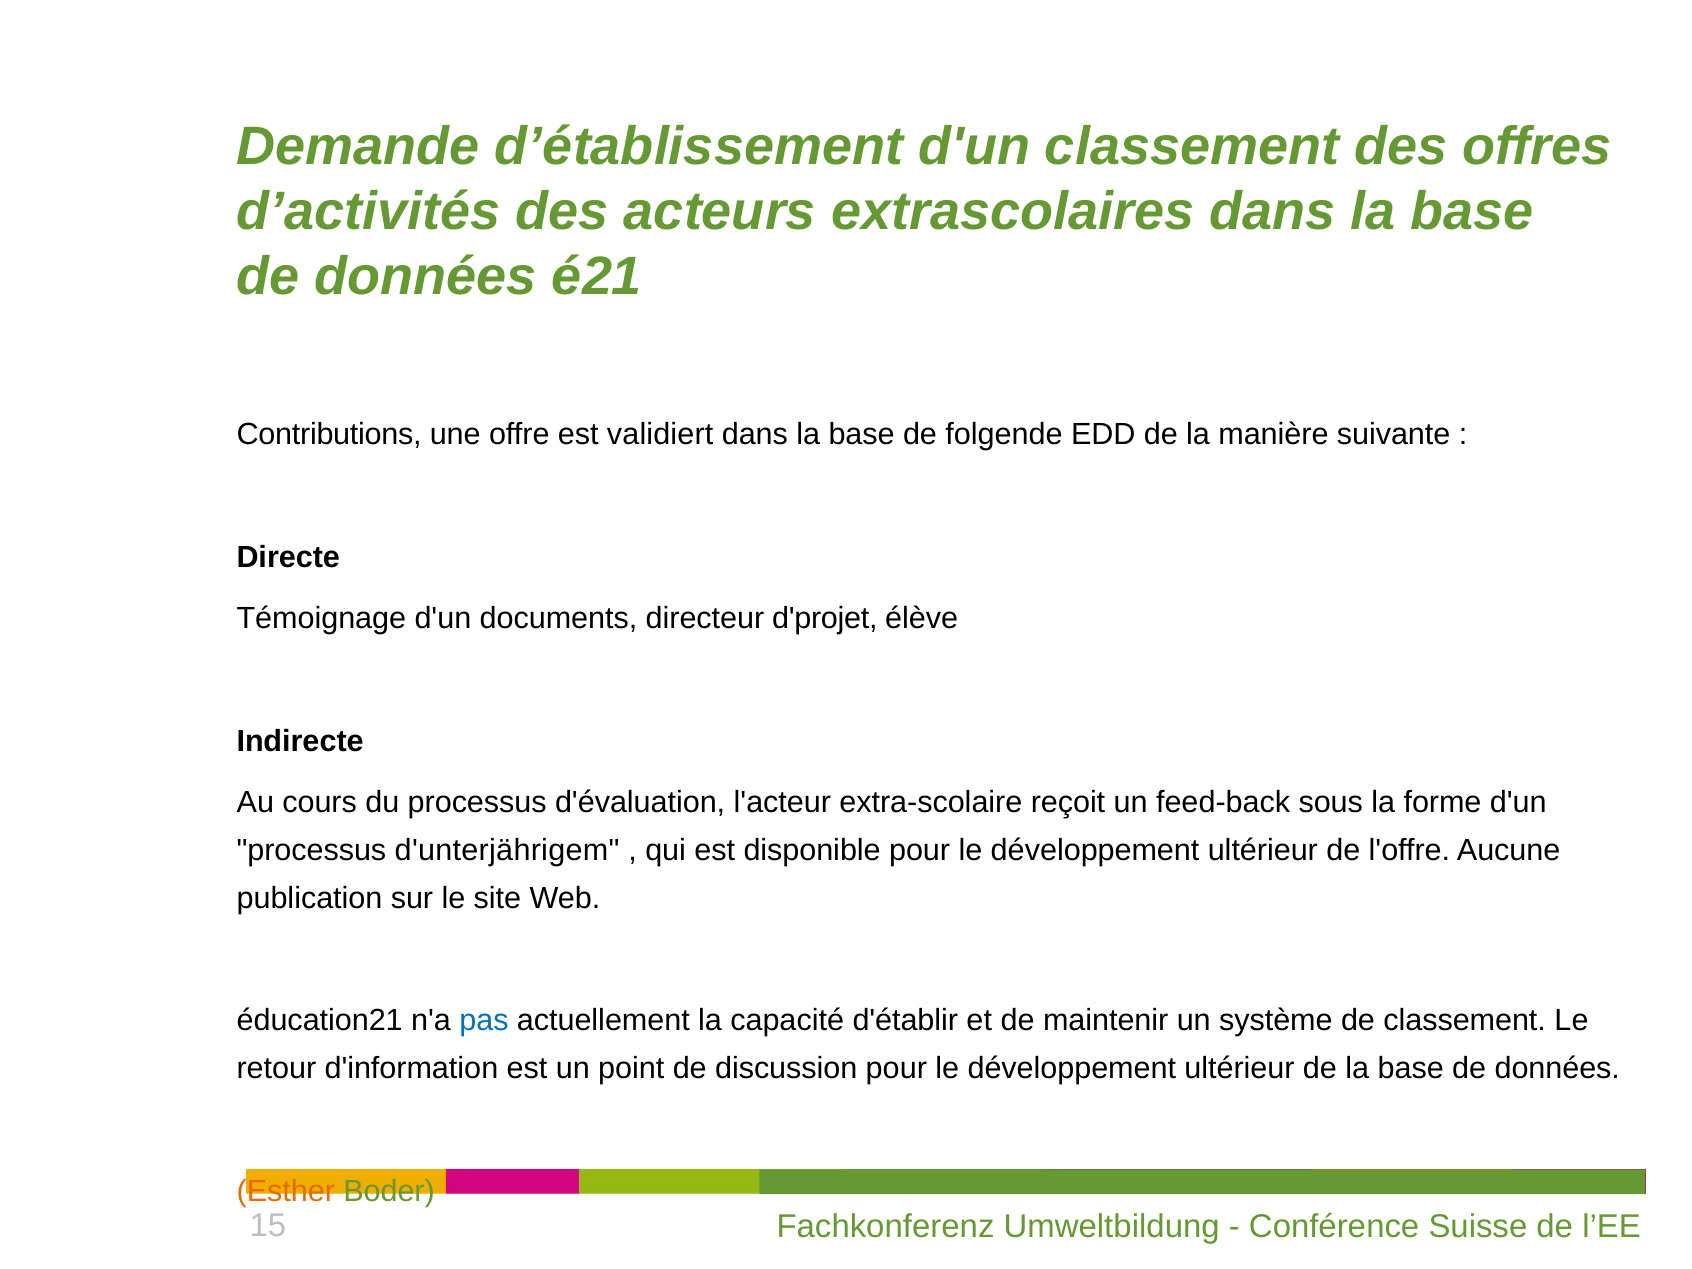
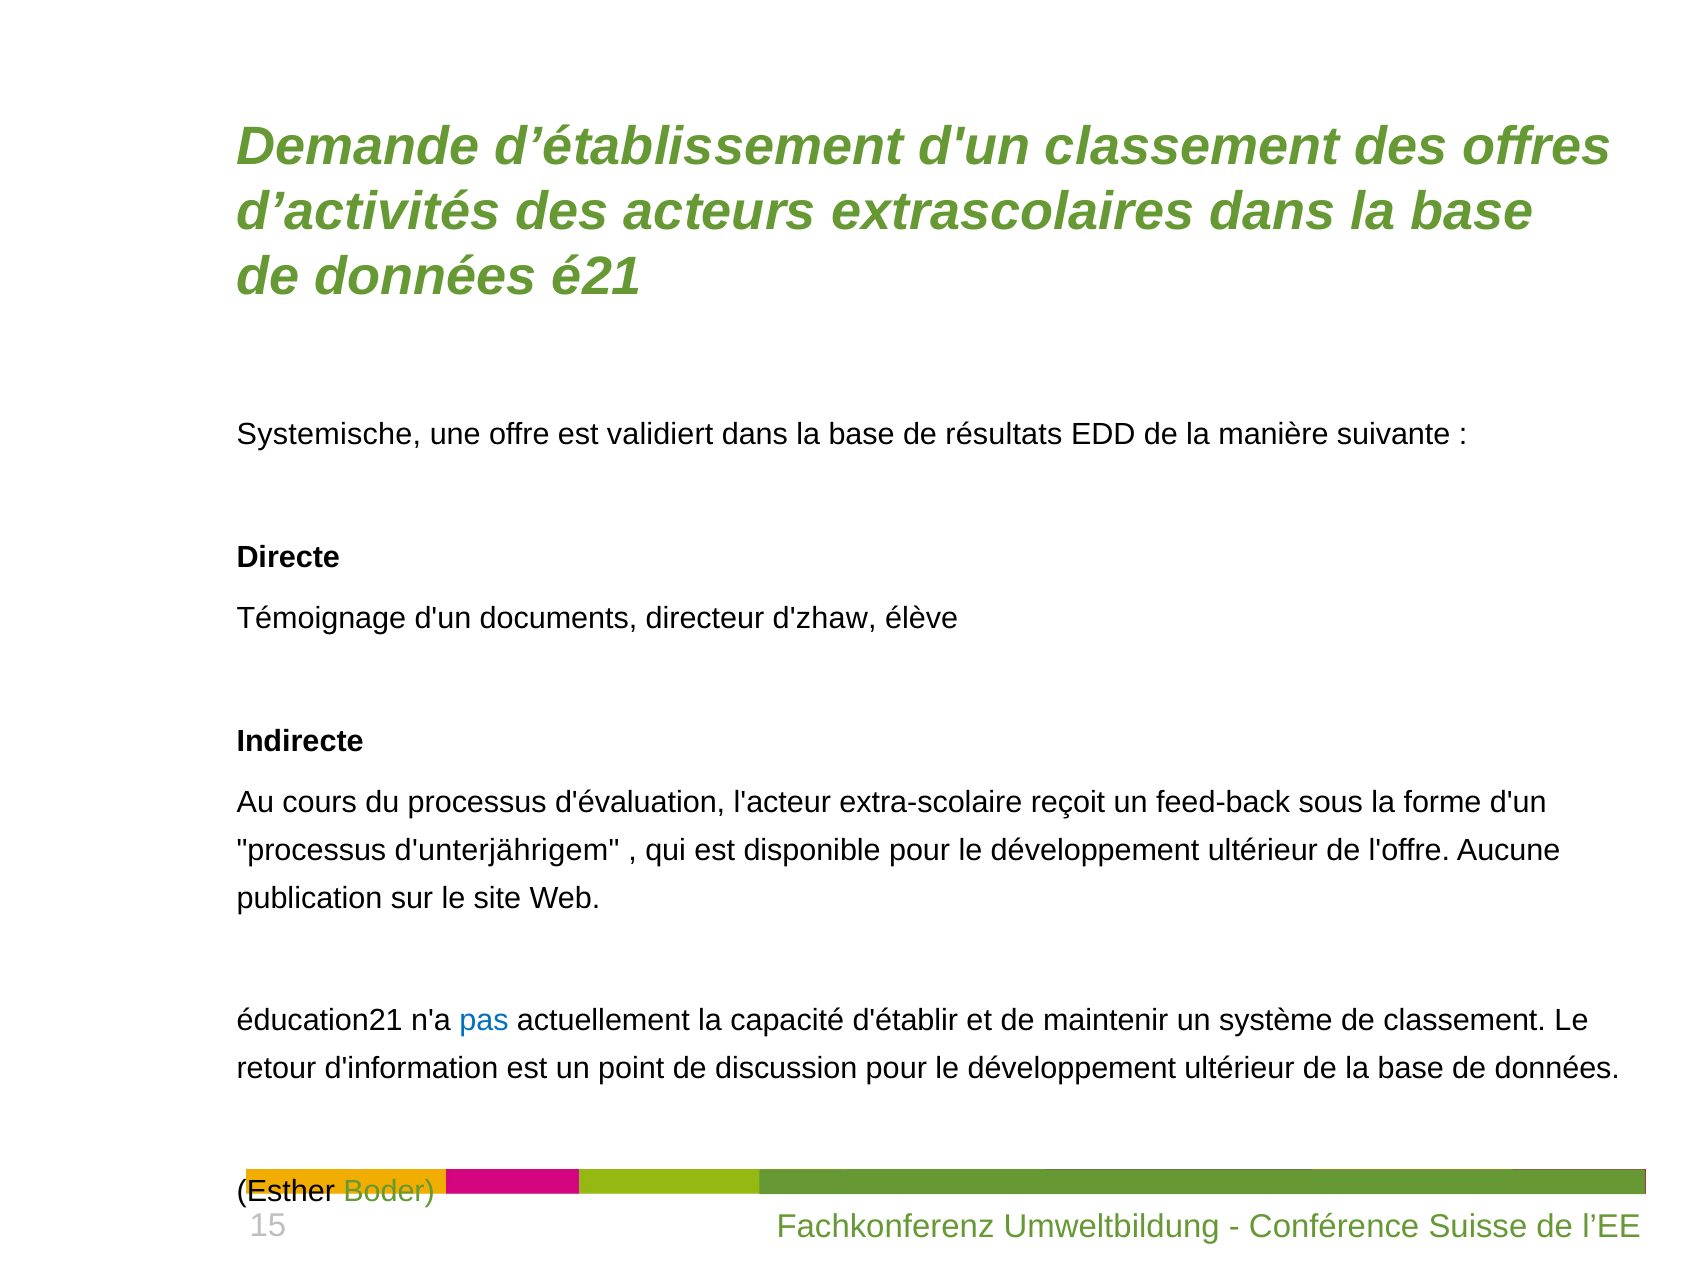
Contributions: Contributions -> Systemische
folgende: folgende -> résultats
d'projet: d'projet -> d'zhaw
Esther colour: orange -> black
